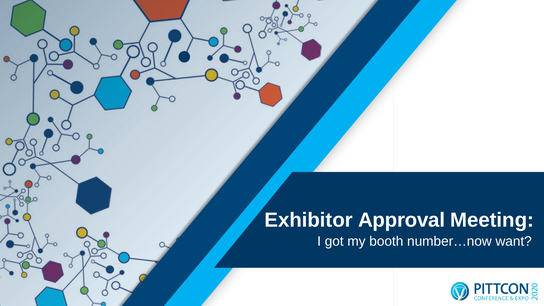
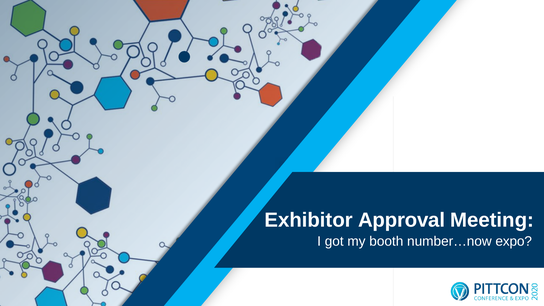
want: want -> expo
